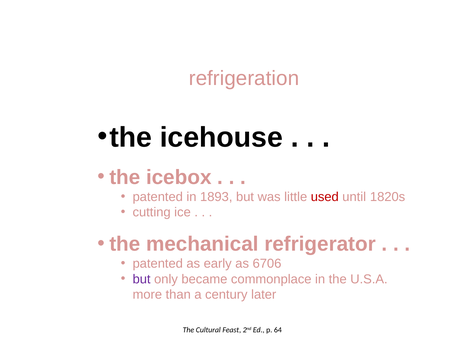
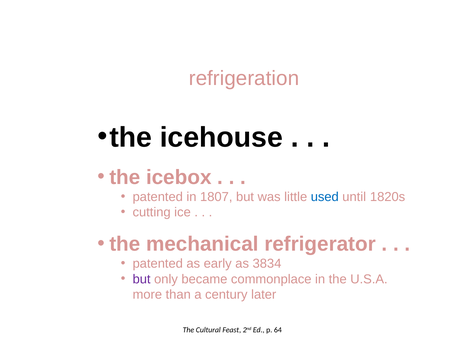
1893: 1893 -> 1807
used colour: red -> blue
6706: 6706 -> 3834
